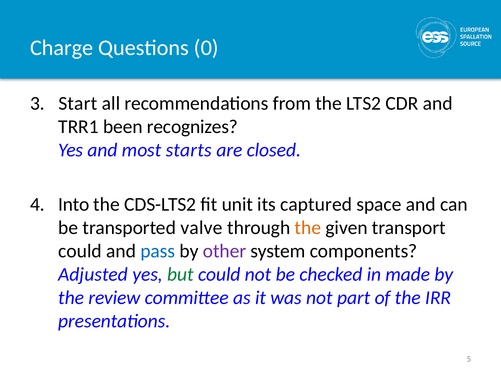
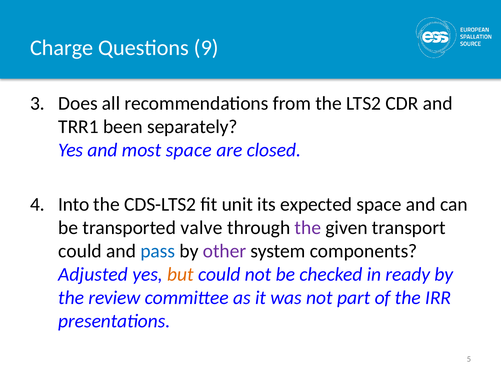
0: 0 -> 9
Start: Start -> Does
recognizes: recognizes -> separately
most starts: starts -> space
captured: captured -> expected
the at (308, 228) colour: orange -> purple
but colour: green -> orange
made: made -> ready
